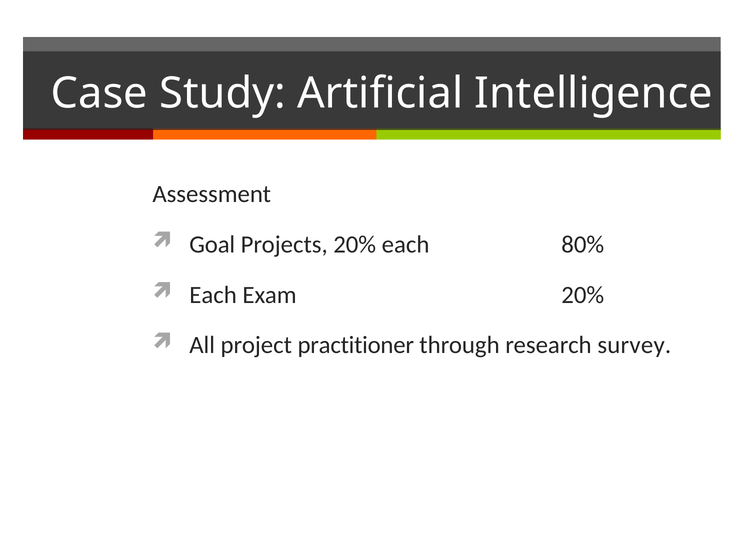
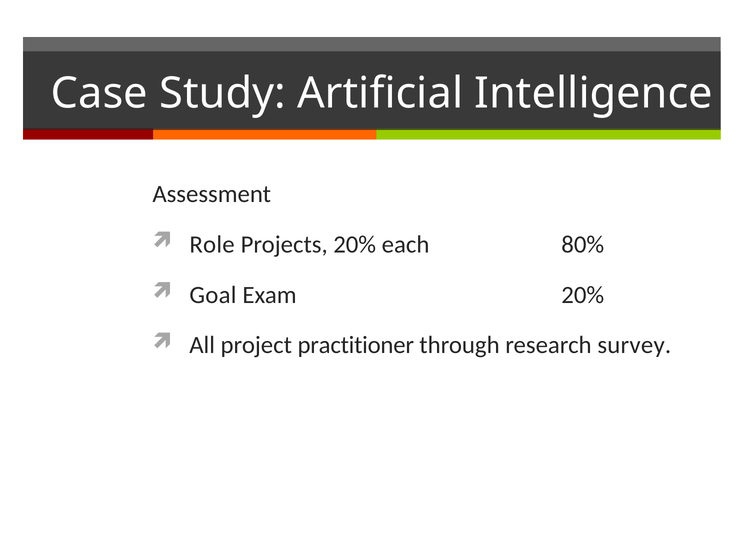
Goal: Goal -> Role
Each at (213, 295): Each -> Goal
